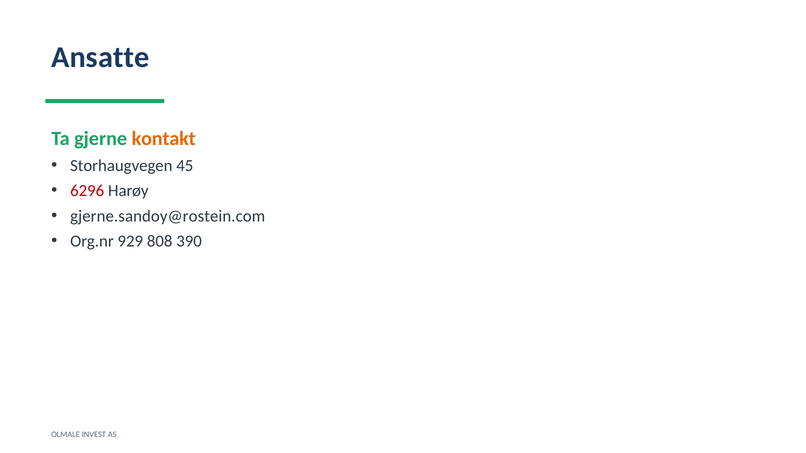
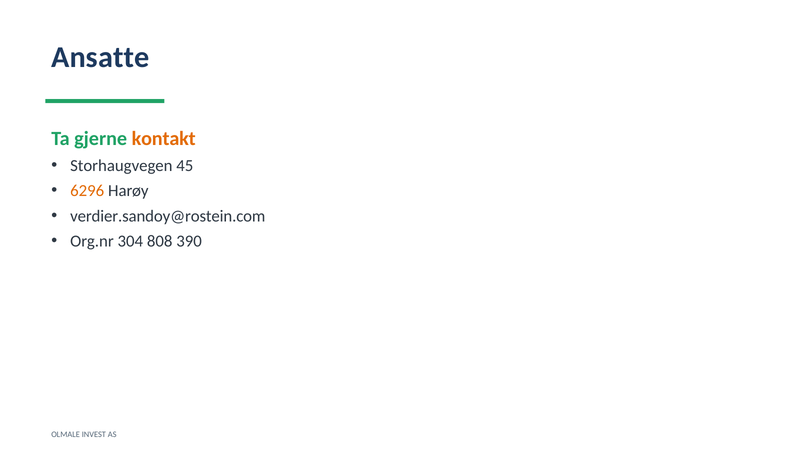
6296 colour: red -> orange
gjerne.sandoy@rostein.com: gjerne.sandoy@rostein.com -> verdier.sandoy@rostein.com
929: 929 -> 304
